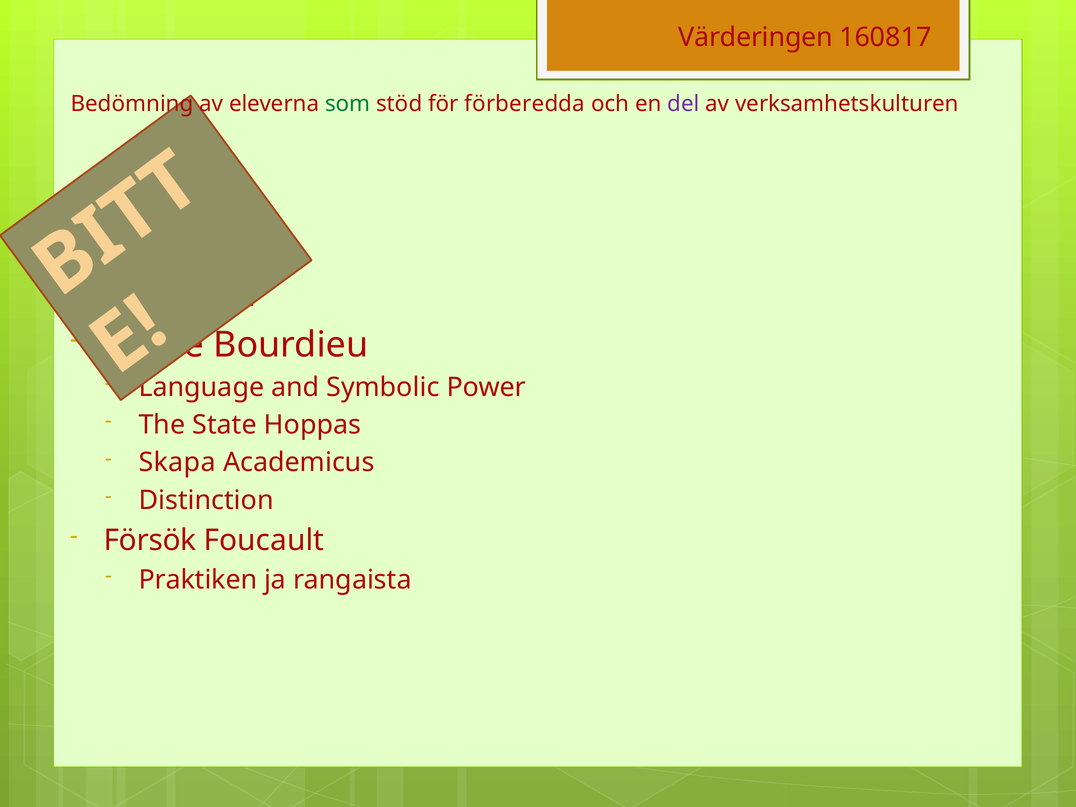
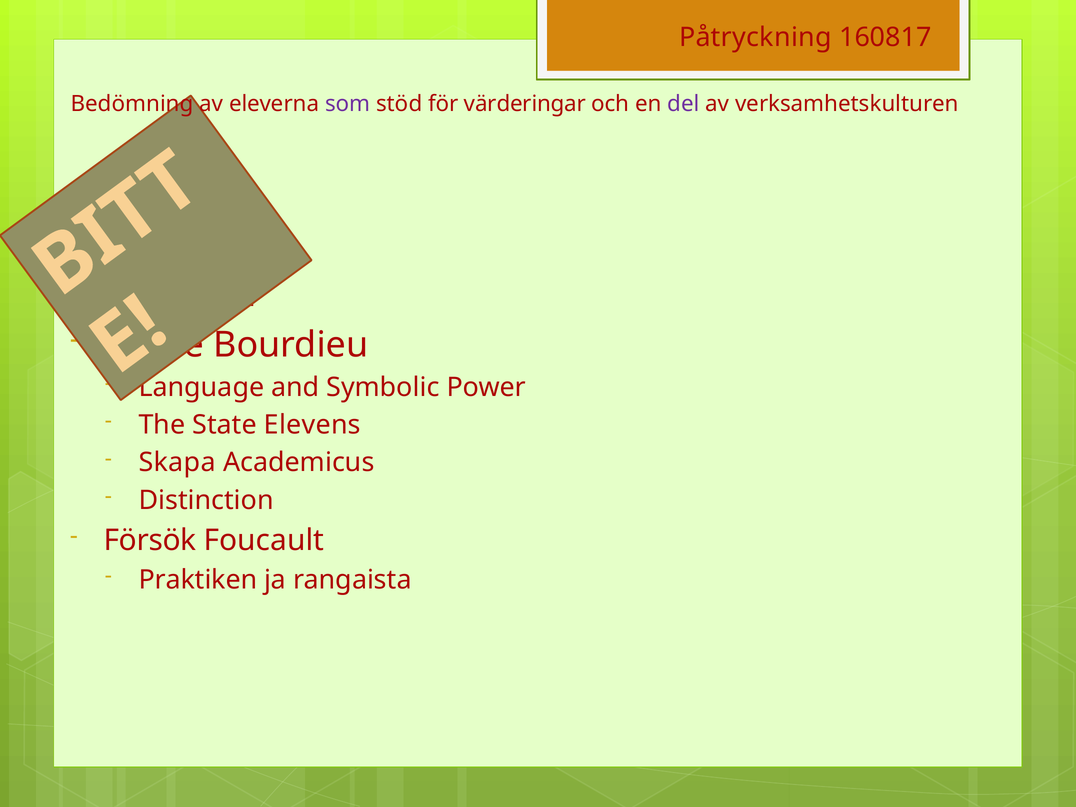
Värderingen: Värderingen -> Påtryckning
som colour: green -> purple
förberedda: förberedda -> värderingar
Hoppas: Hoppas -> Elevens
